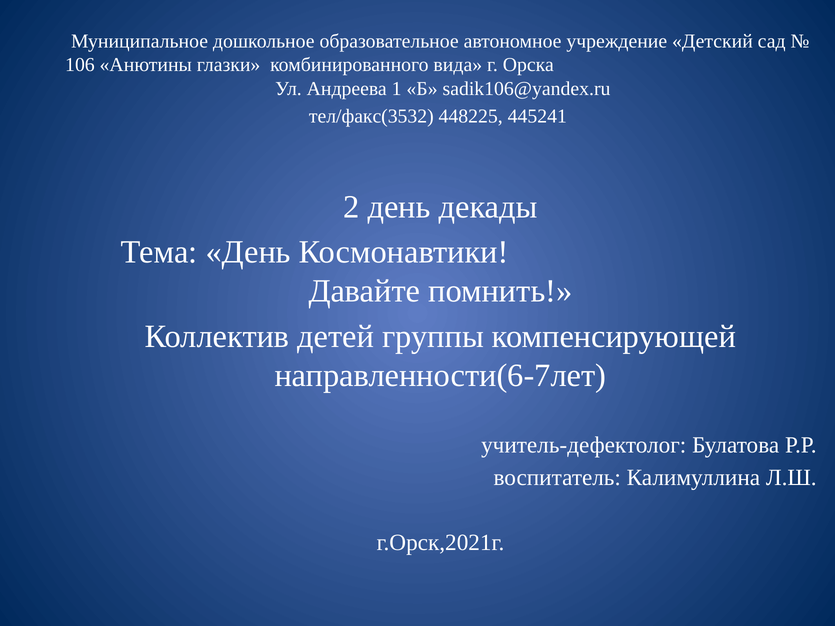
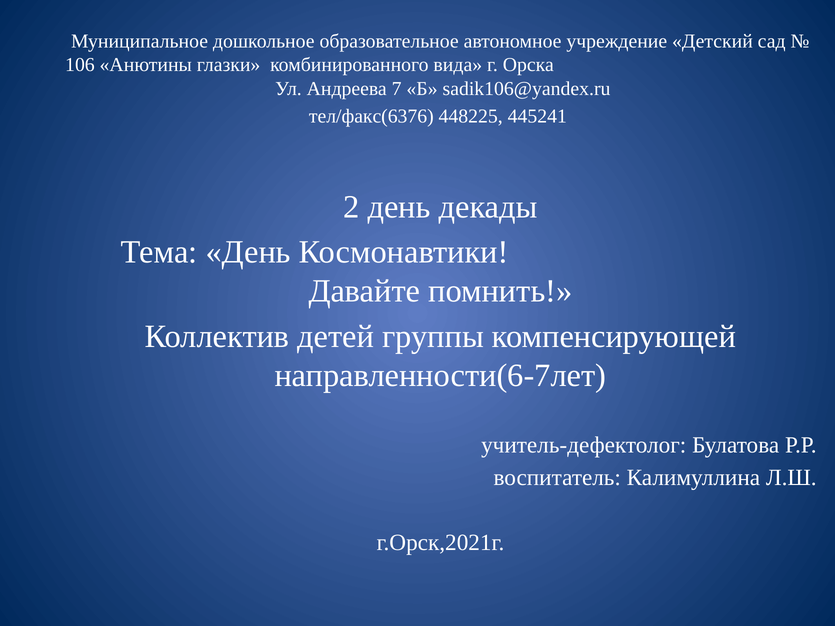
1: 1 -> 7
тел/факс(3532: тел/факс(3532 -> тел/факс(6376
